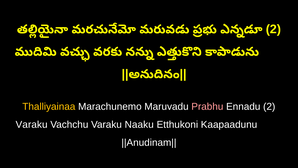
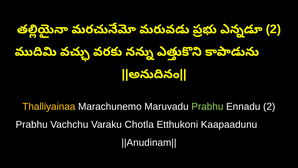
Prabhu at (207, 106) colour: pink -> light green
Varaku at (32, 124): Varaku -> Prabhu
Naaku: Naaku -> Chotla
